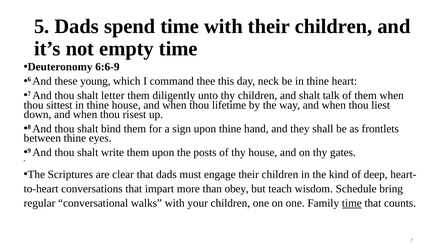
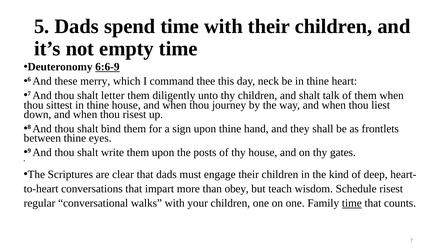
6:6-9 underline: none -> present
young: young -> merry
lifetime: lifetime -> journey
Schedule bring: bring -> risest
